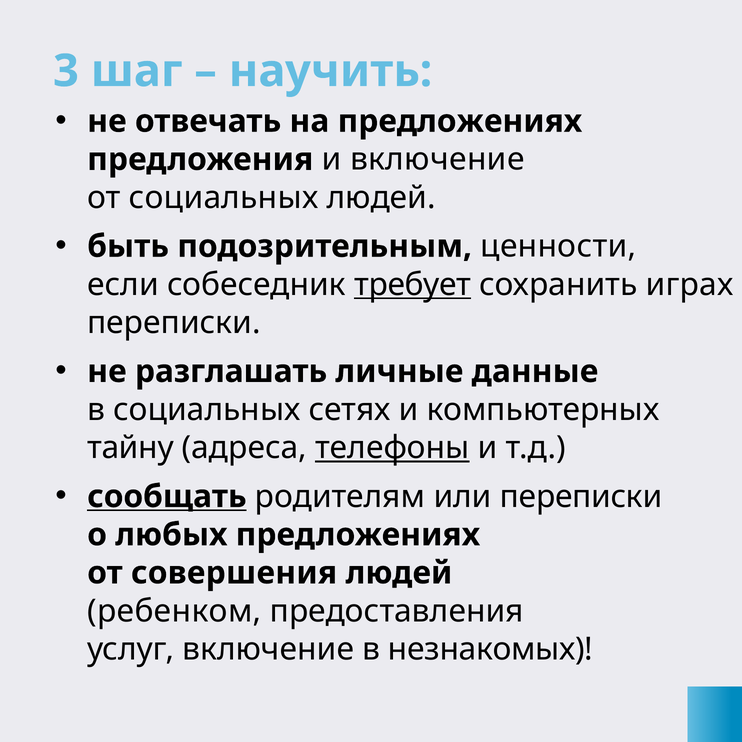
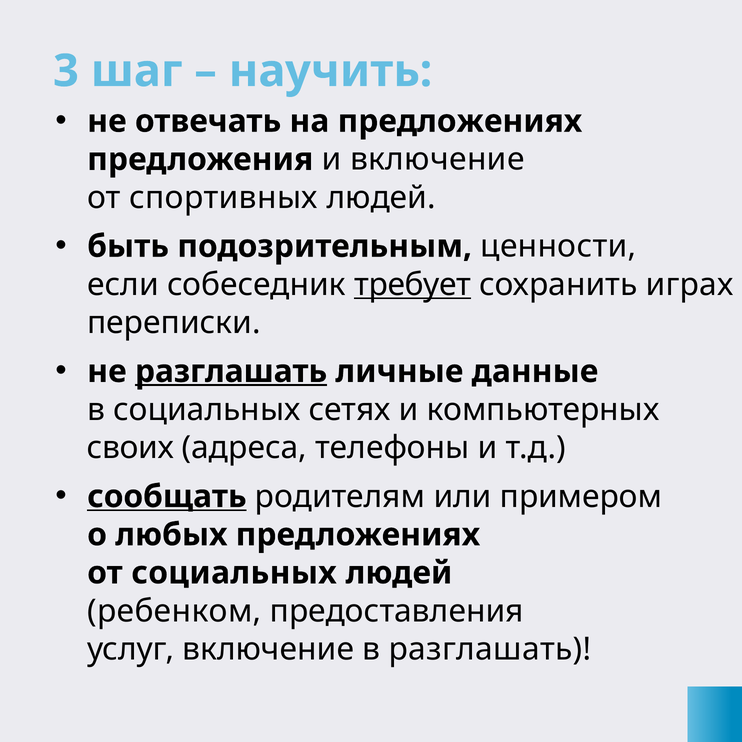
от социальных: социальных -> спортивных
разглашать at (231, 371) underline: none -> present
тайну: тайну -> своих
телефоны underline: present -> none
или переписки: переписки -> примером
от совершения: совершения -> социальных
в незнакомых: незнакомых -> разглашать
